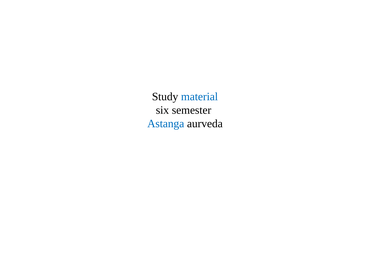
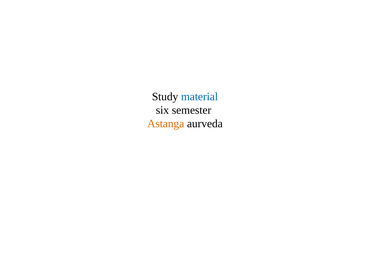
Astanga colour: blue -> orange
